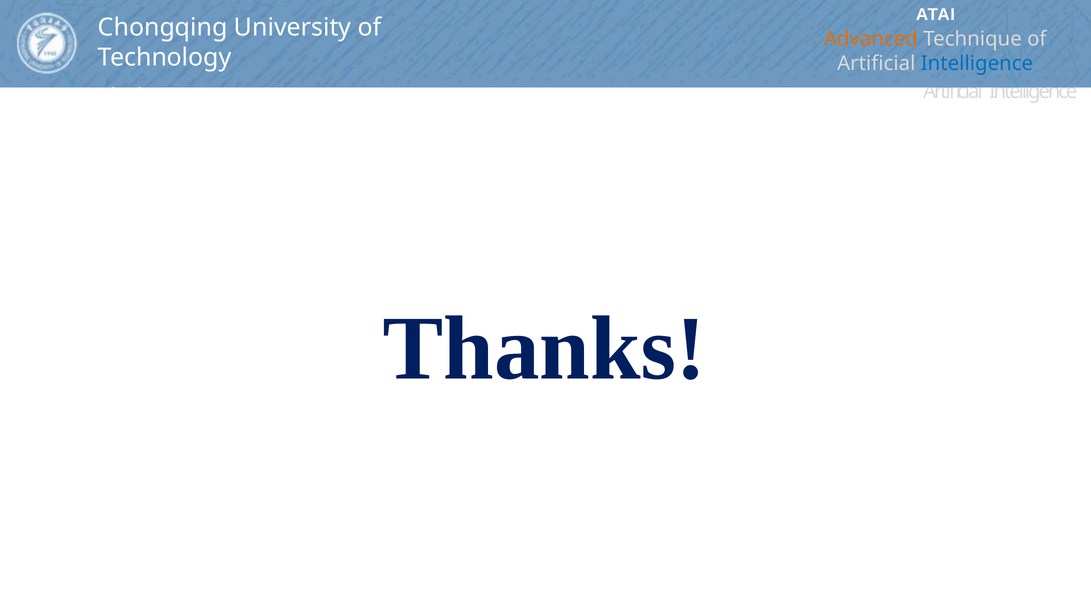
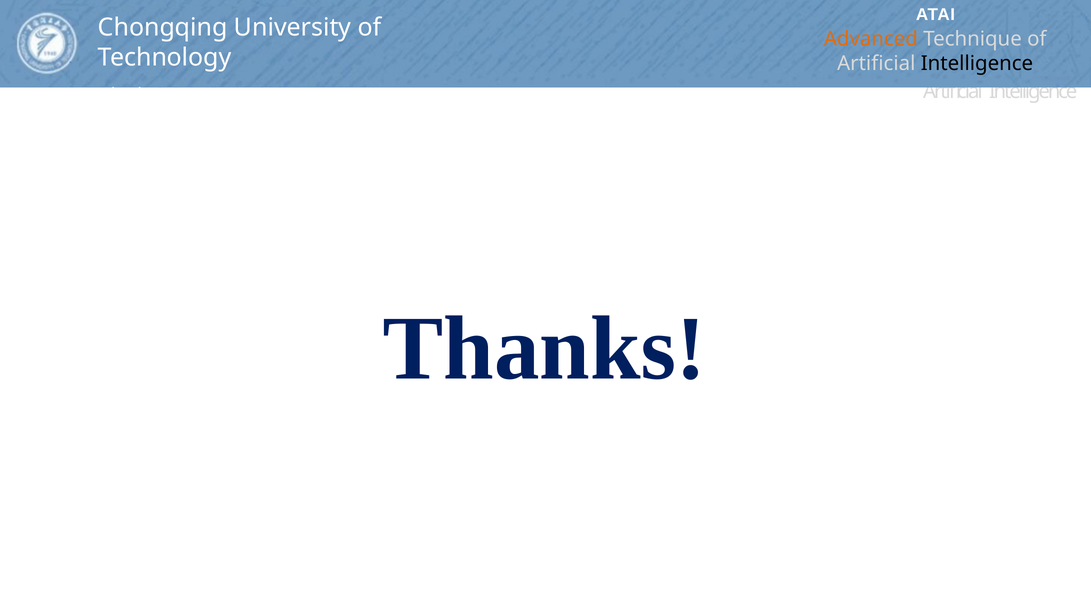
Intelligence at (977, 63) colour: blue -> black
